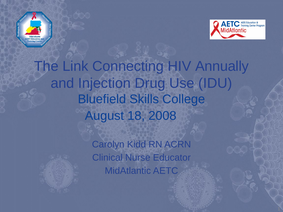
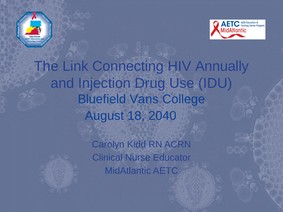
Skills: Skills -> Vans
2008: 2008 -> 2040
